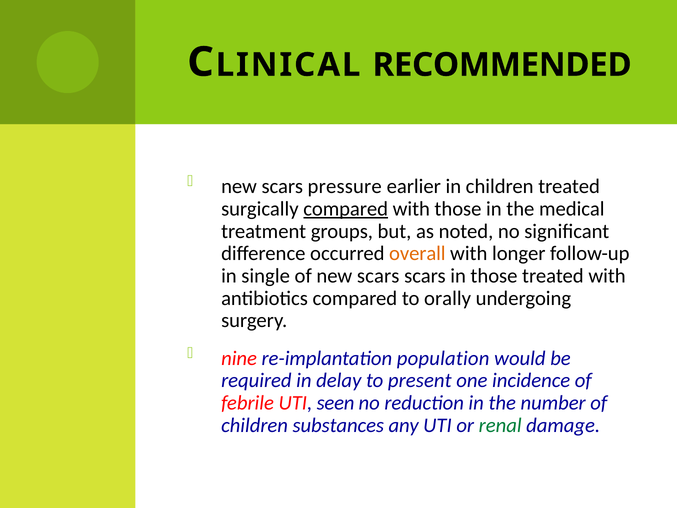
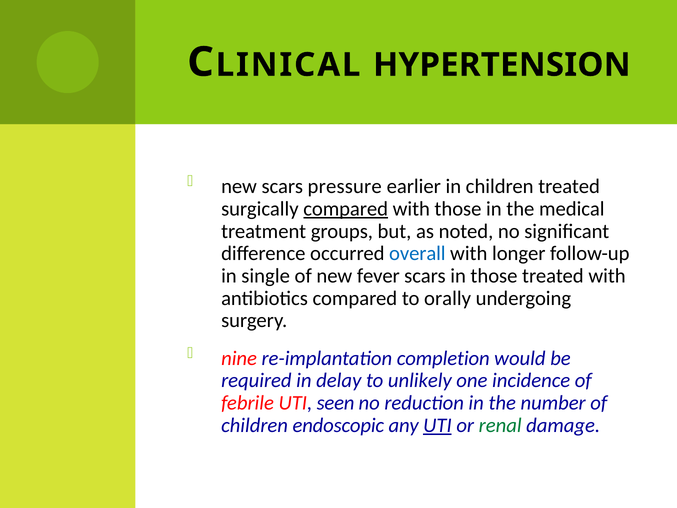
RECOMMENDED: RECOMMENDED -> HYPERTENSION
overall colour: orange -> blue
of new scars: scars -> fever
population: population -> completion
present: present -> unlikely
substances: substances -> endoscopic
UTI at (437, 425) underline: none -> present
